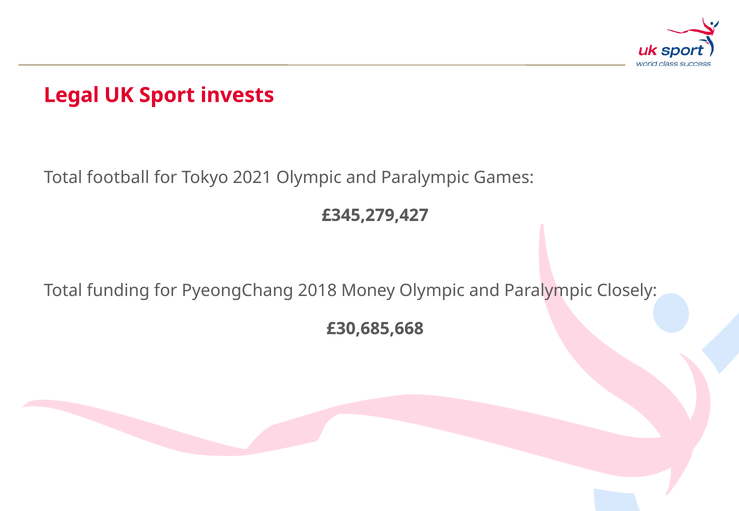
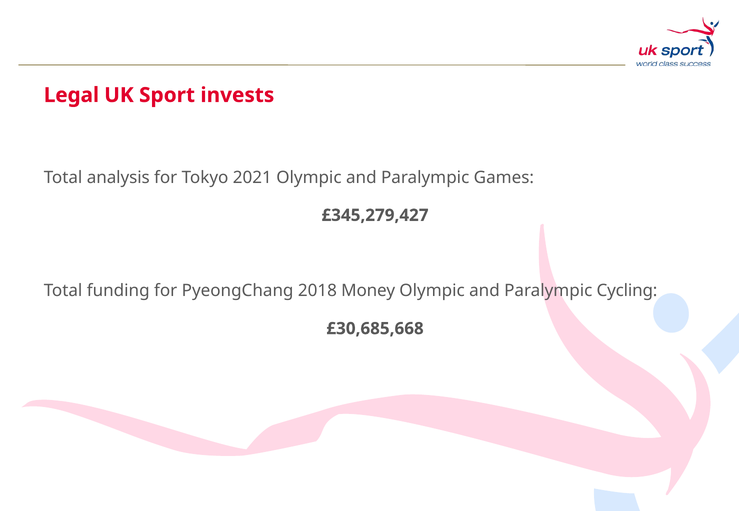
football: football -> analysis
Closely: Closely -> Cycling
